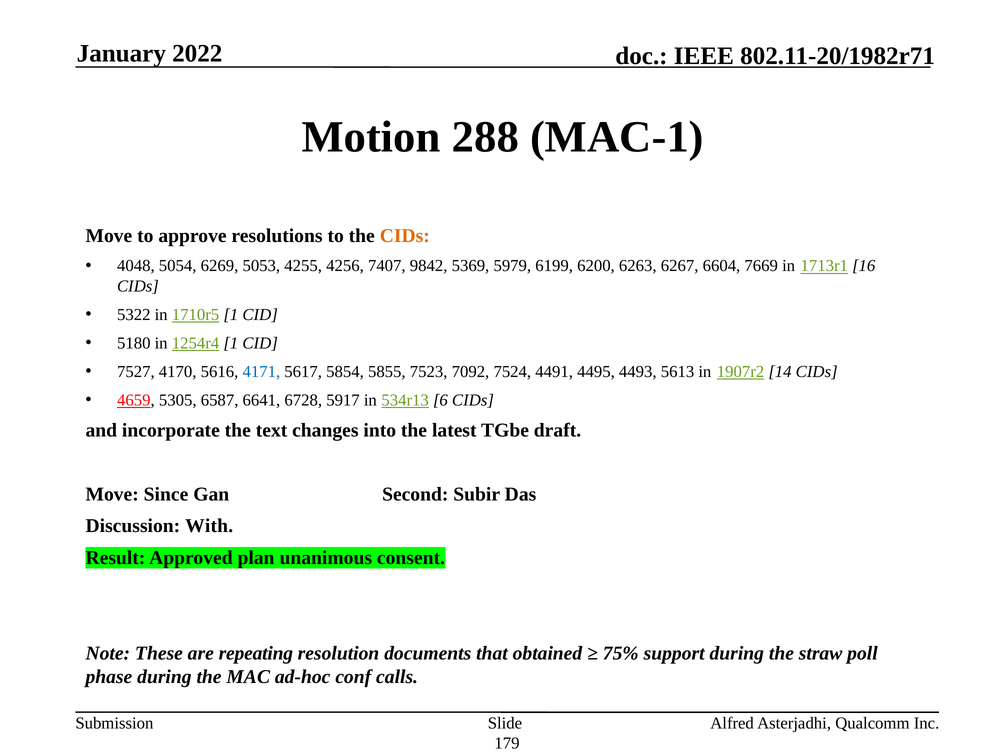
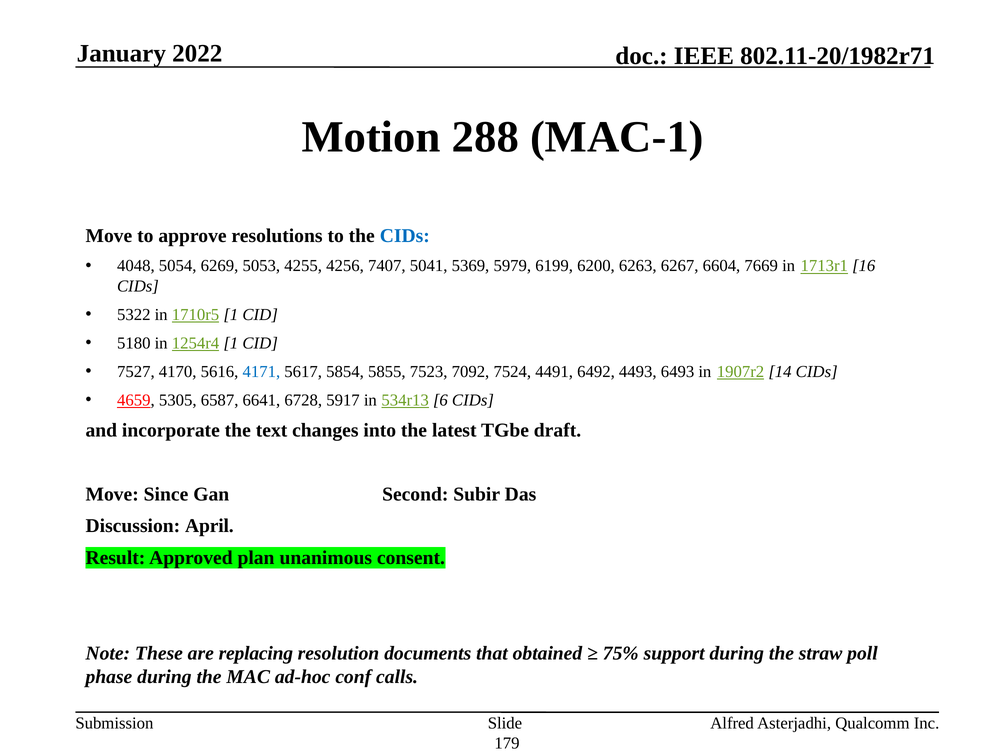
CIDs at (405, 236) colour: orange -> blue
9842: 9842 -> 5041
4495: 4495 -> 6492
5613: 5613 -> 6493
With: With -> April
repeating: repeating -> replacing
